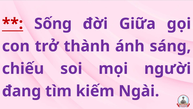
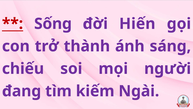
Giữa: Giữa -> Hiến
